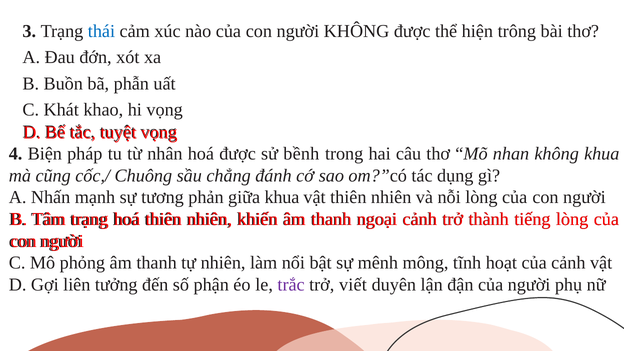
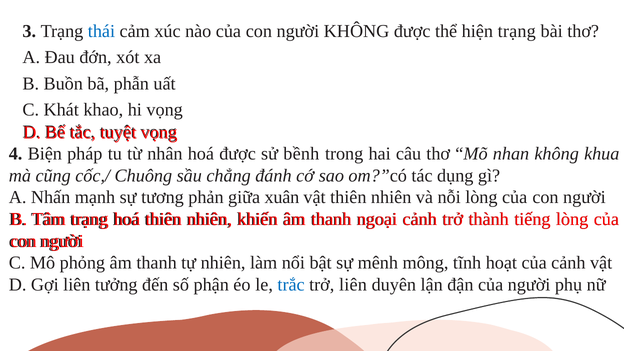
hiện trông: trông -> trạng
giữa khua: khua -> xuân
trắc colour: purple -> blue
trở viết: viết -> liên
